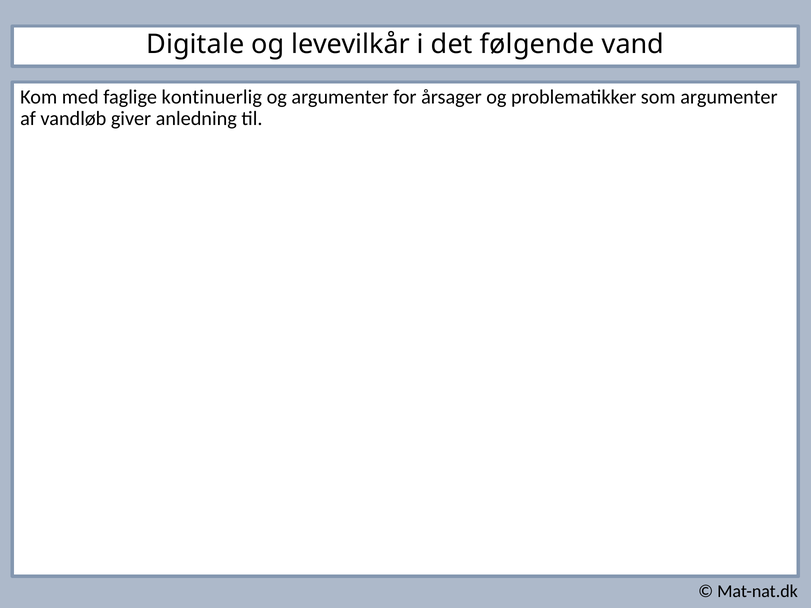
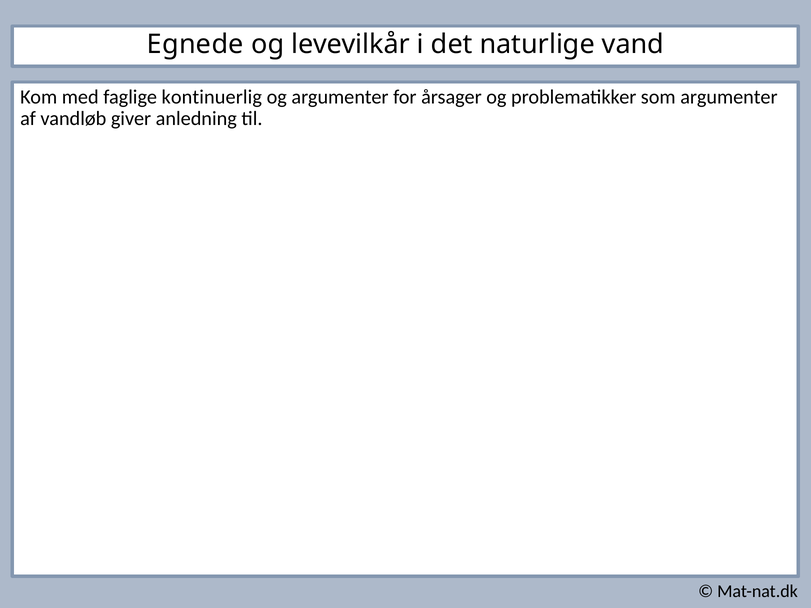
Digitale: Digitale -> Egnede
følgende: følgende -> naturlige
